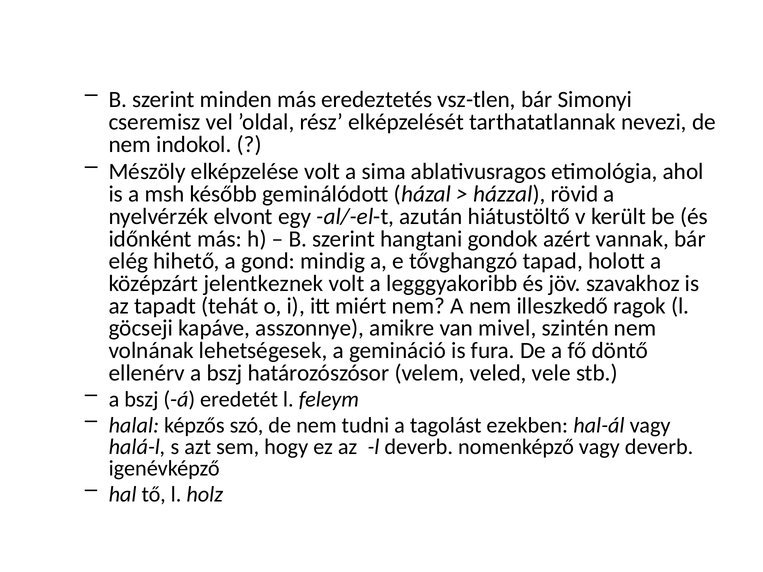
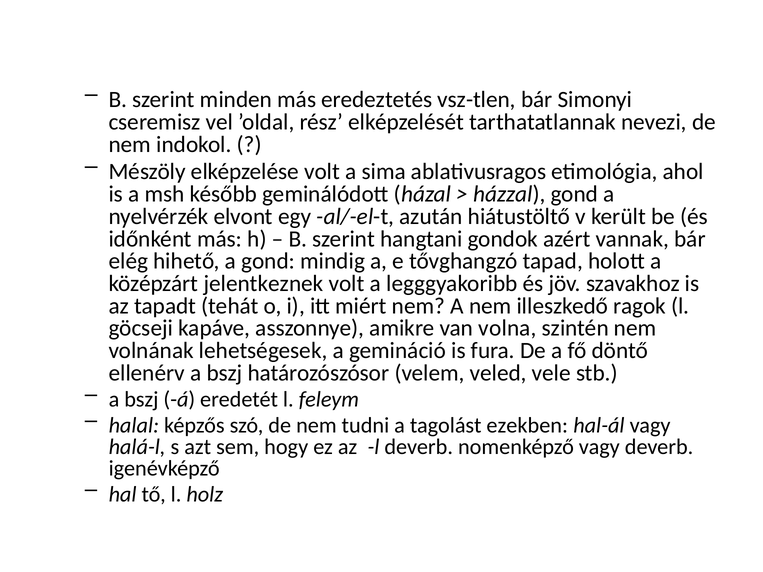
házzal rövid: rövid -> gond
mivel: mivel -> volna
